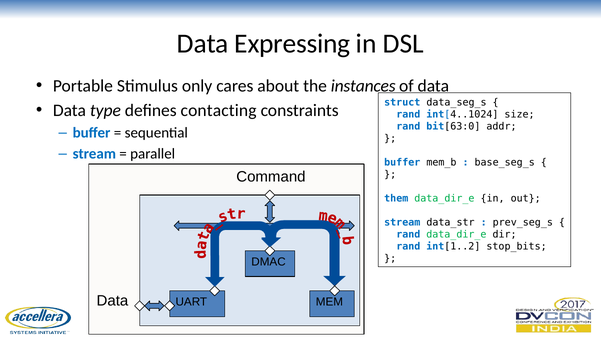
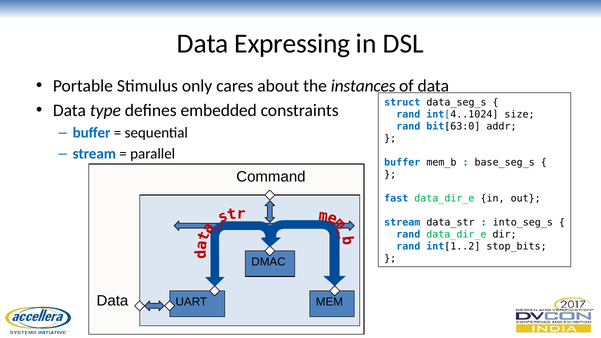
contacting: contacting -> embedded
them: them -> fast
prev_seg_s: prev_seg_s -> into_seg_s
